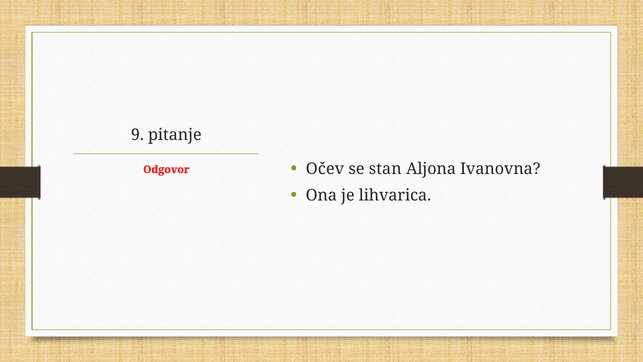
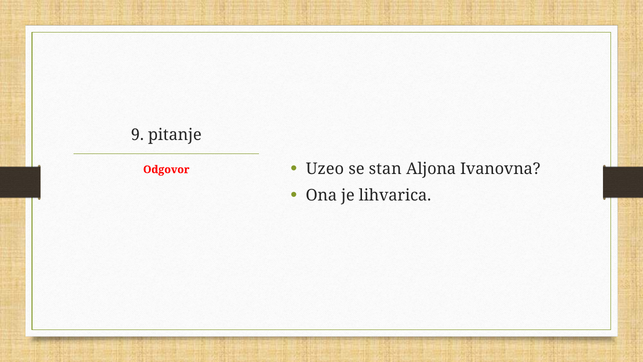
Očev: Očev -> Uzeo
